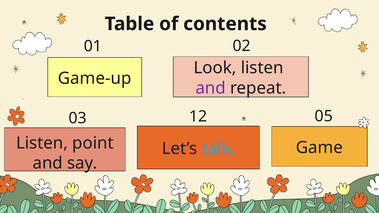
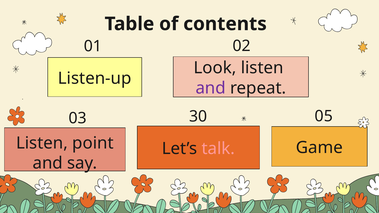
Game-up: Game-up -> Listen-up
12: 12 -> 30
talk colour: light blue -> pink
